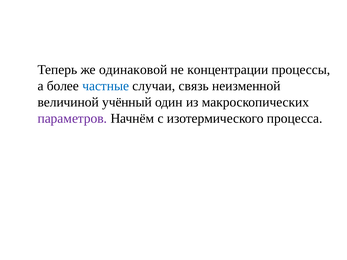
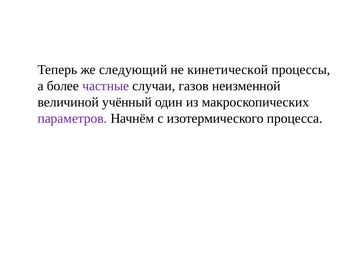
одинаковой: одинаковой -> следующий
концентрации: концентрации -> кинетической
частные colour: blue -> purple
связь: связь -> газов
